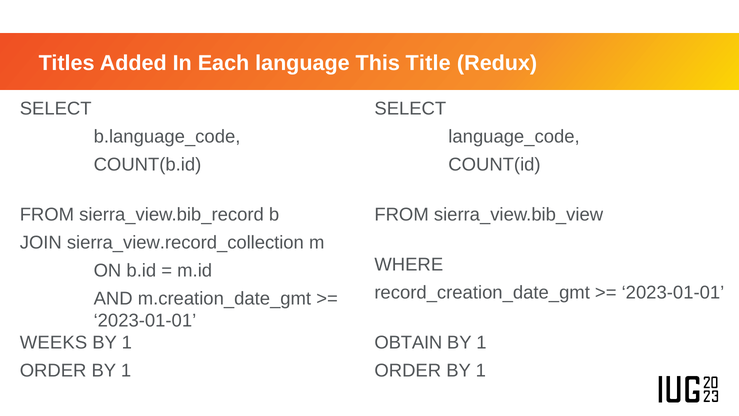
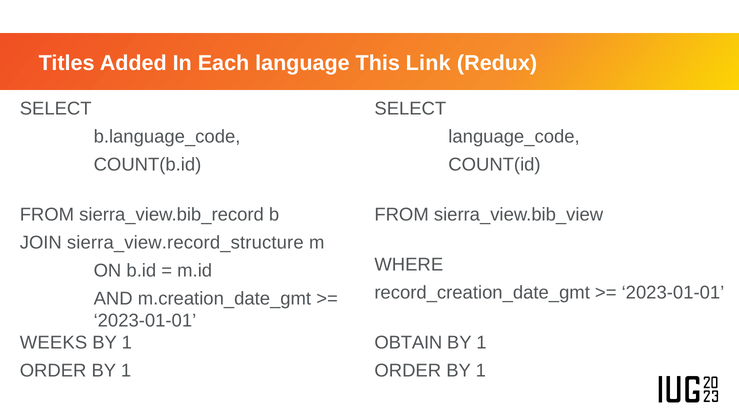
Title: Title -> Link
sierra_view.record_collection: sierra_view.record_collection -> sierra_view.record_structure
